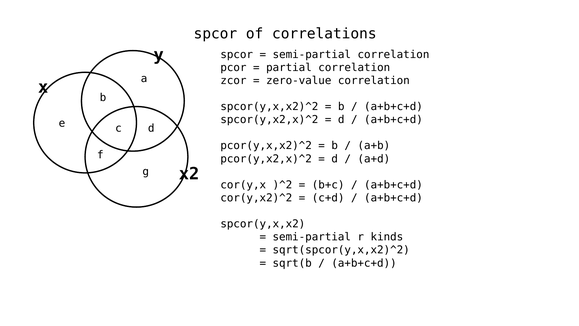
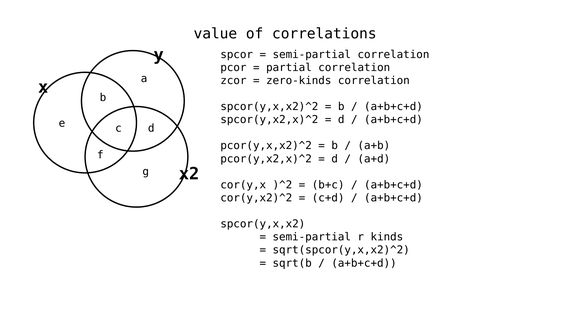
spcor at (215, 34): spcor -> value
zero-value: zero-value -> zero-kinds
